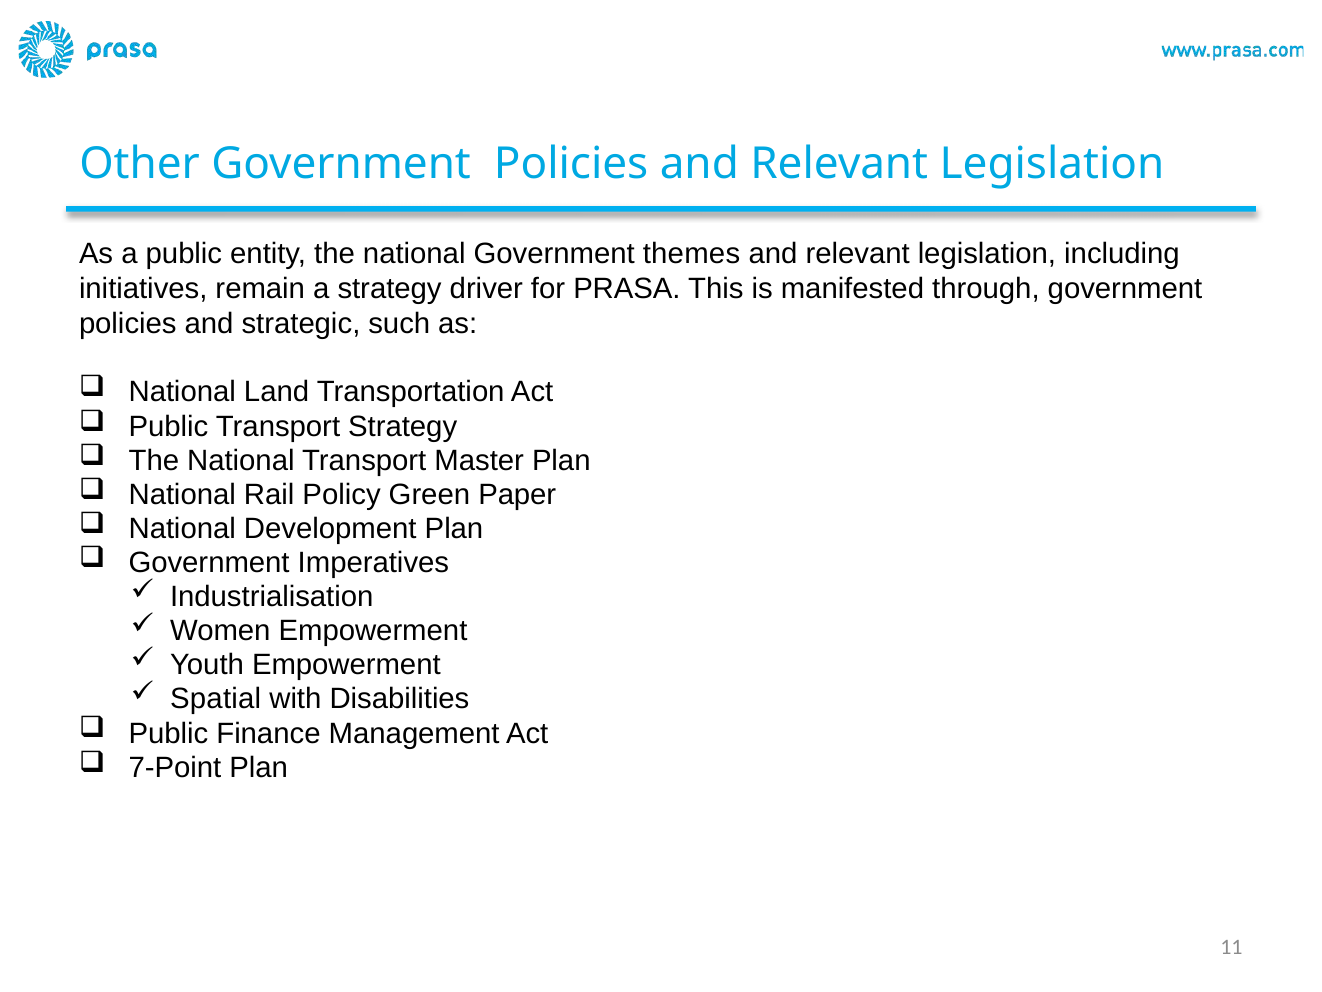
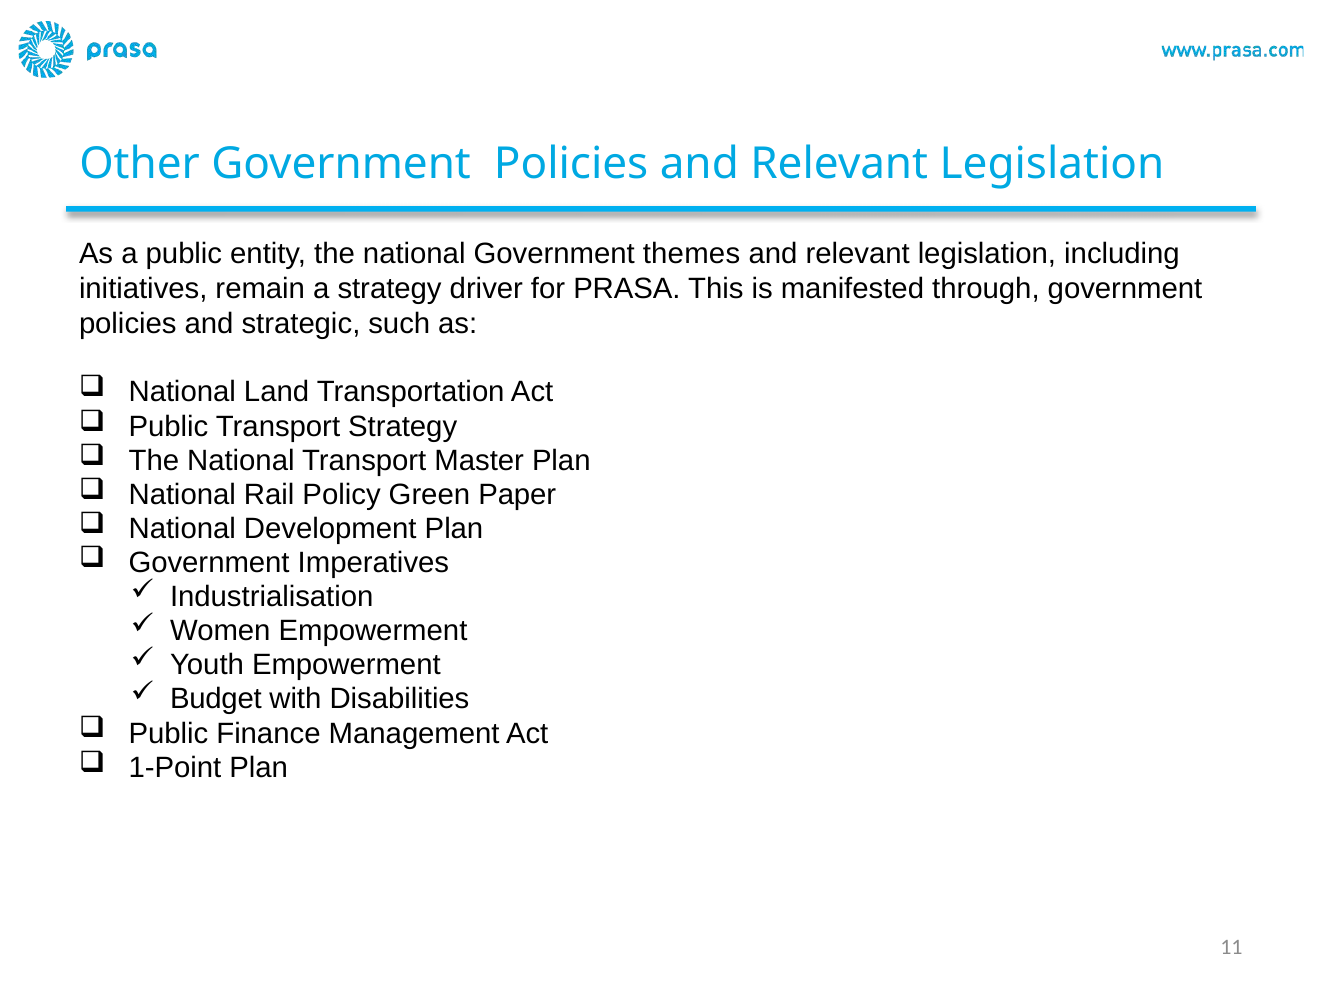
Spatial: Spatial -> Budget
7-Point: 7-Point -> 1-Point
